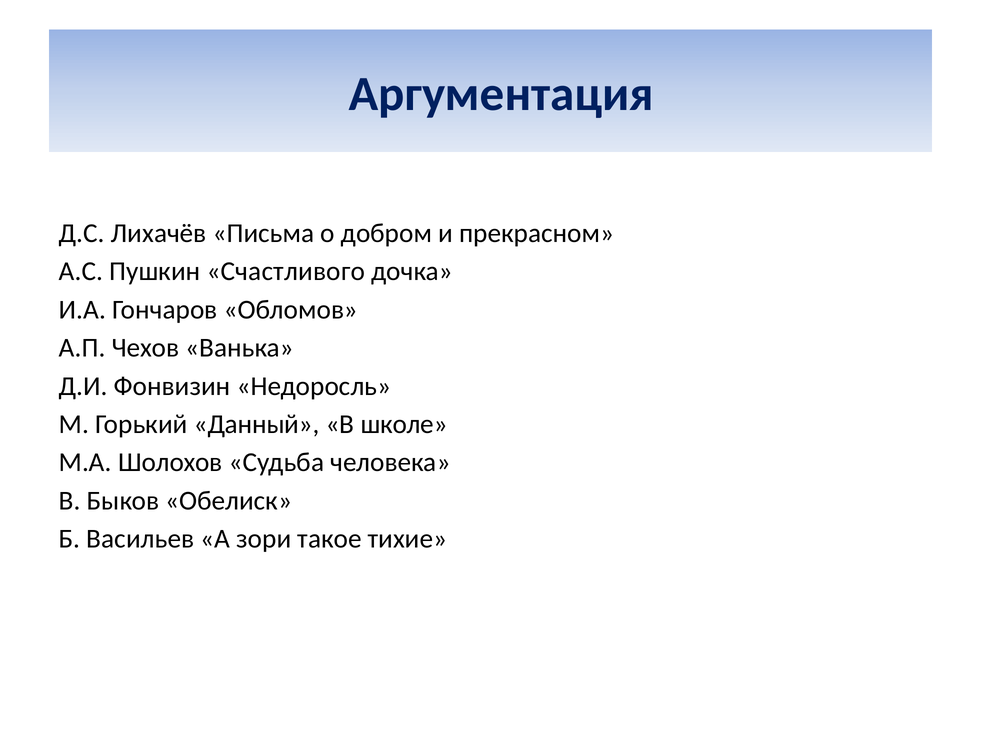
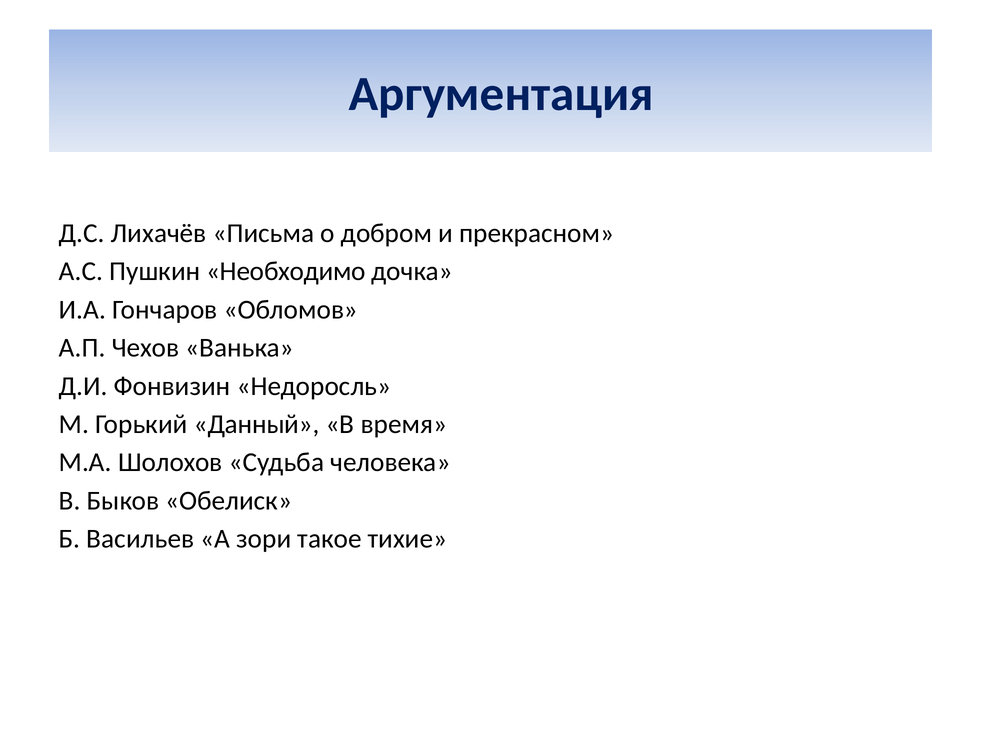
Счастливого: Счастливого -> Необходимо
школе: школе -> время
